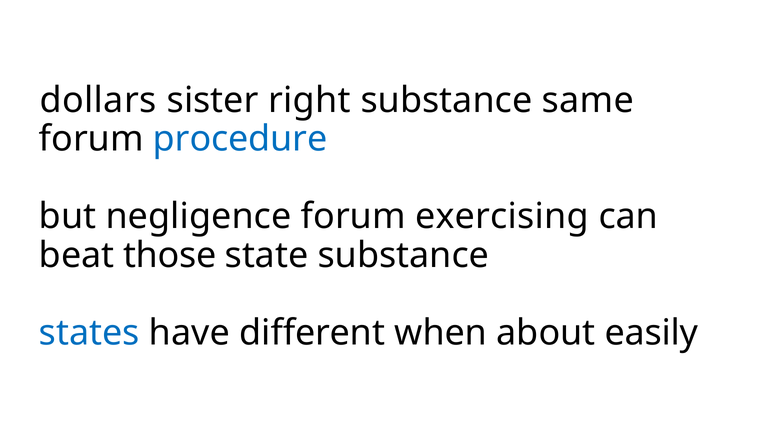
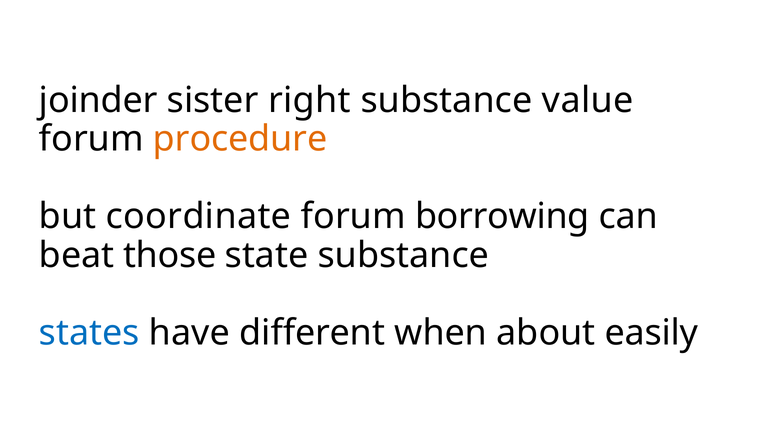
dollars: dollars -> joinder
same: same -> value
procedure colour: blue -> orange
negligence: negligence -> coordinate
exercising: exercising -> borrowing
